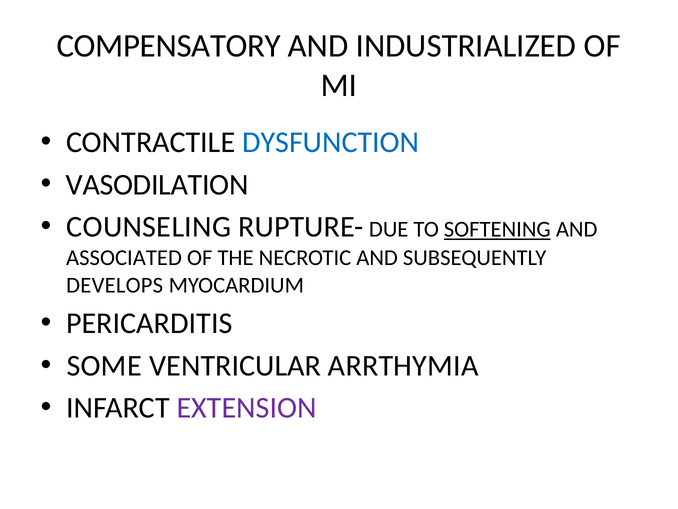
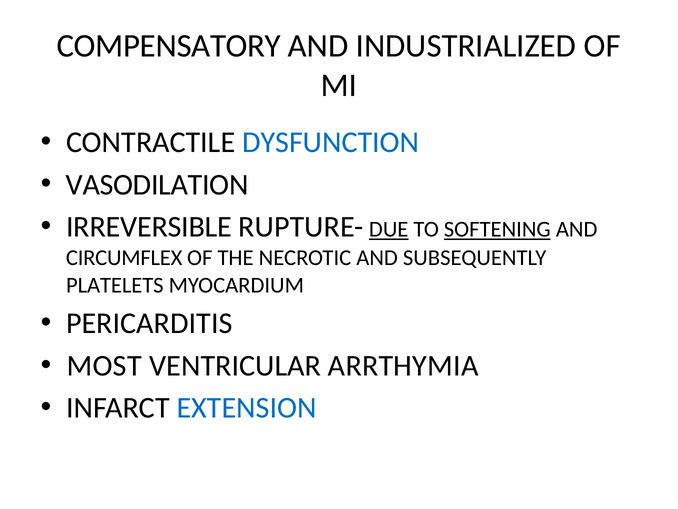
COUNSELING: COUNSELING -> IRREVERSIBLE
DUE underline: none -> present
ASSOCIATED: ASSOCIATED -> CIRCUMFLEX
DEVELOPS: DEVELOPS -> PLATELETS
SOME: SOME -> MOST
EXTENSION colour: purple -> blue
